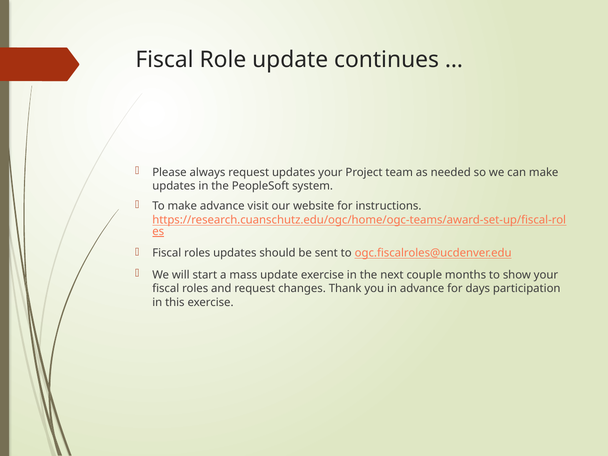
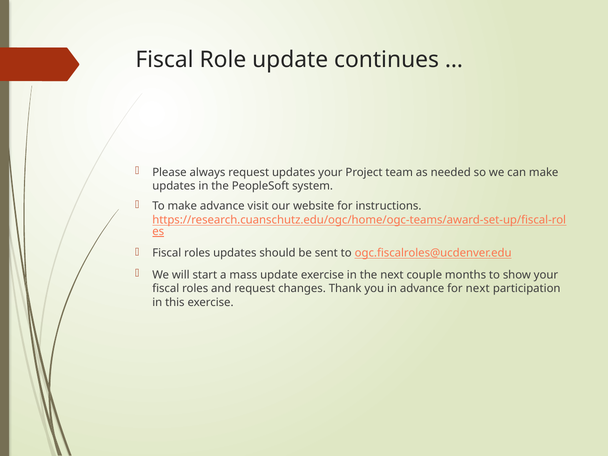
for days: days -> next
